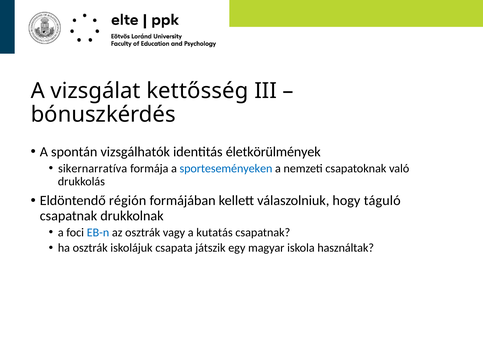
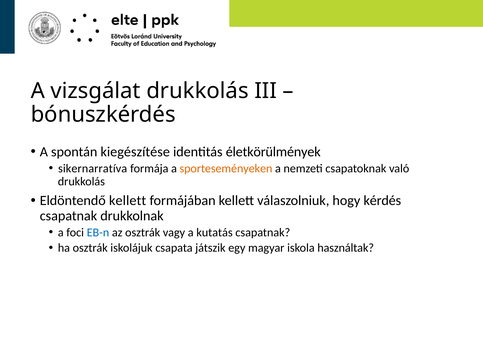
vizsgálat kettősség: kettősség -> drukkolás
vizsgálhatók: vizsgálhatók -> kiegészítése
sporteseményeken colour: blue -> orange
Eldöntendő régión: régión -> kellett
táguló: táguló -> kérdés
